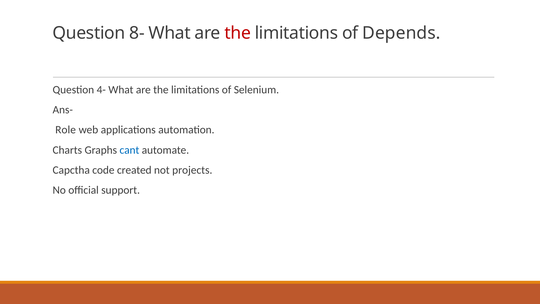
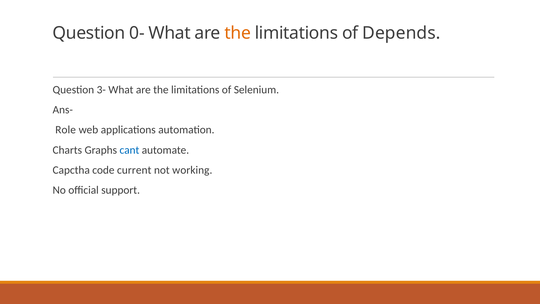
8-: 8- -> 0-
the at (238, 33) colour: red -> orange
4-: 4- -> 3-
created: created -> current
projects: projects -> working
